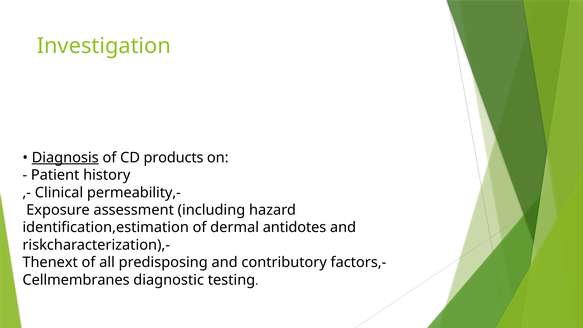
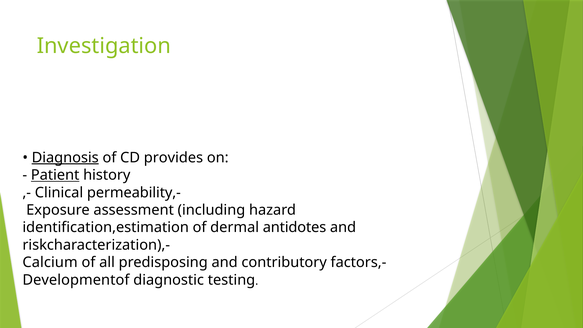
products: products -> provides
Patient underline: none -> present
Thenext: Thenext -> Calcium
Cellmembranes: Cellmembranes -> Developmentof
